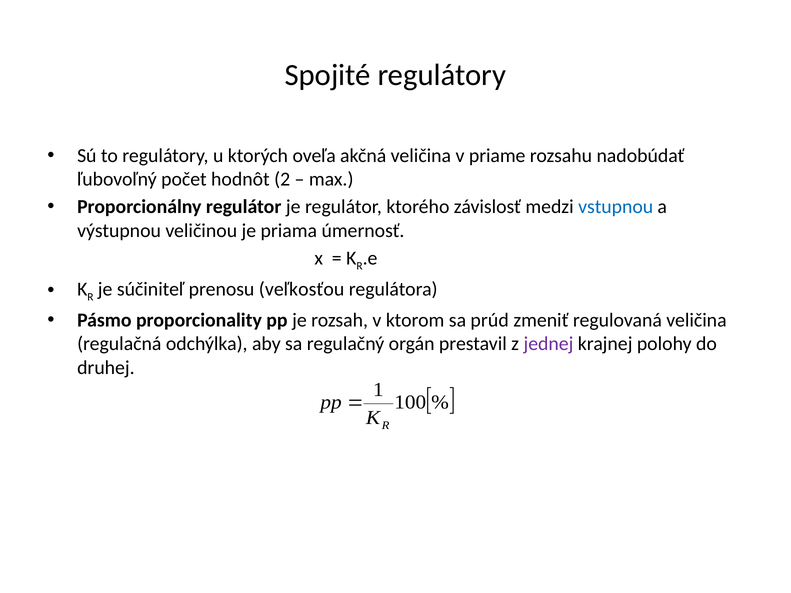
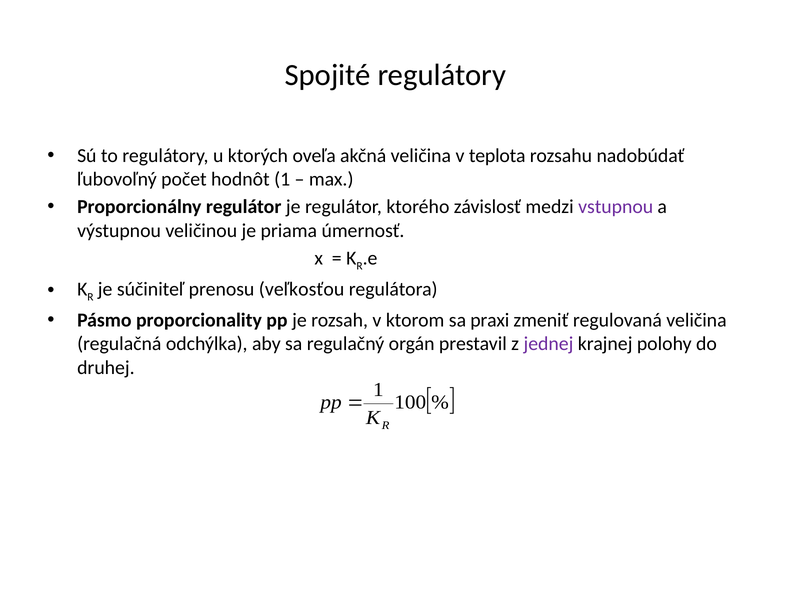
priame: priame -> teplota
hodnôt 2: 2 -> 1
vstupnou colour: blue -> purple
prúd: prúd -> praxi
